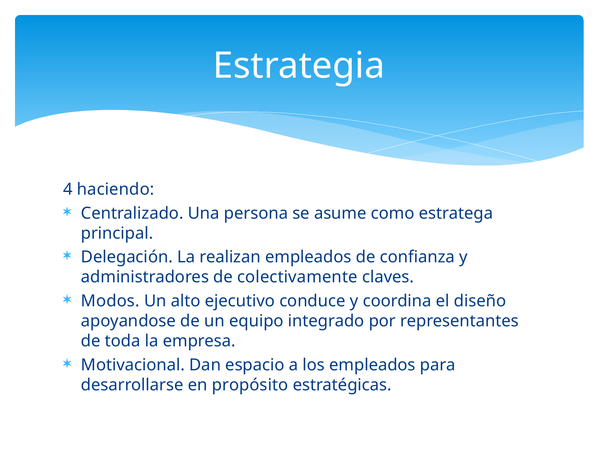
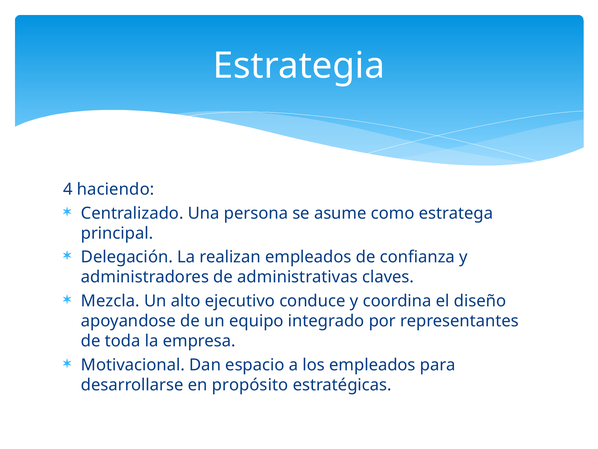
colectivamente: colectivamente -> administrativas
Modos: Modos -> Mezcla
